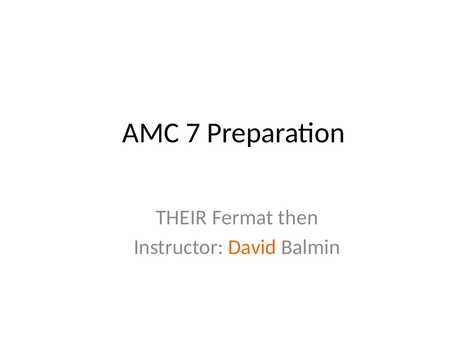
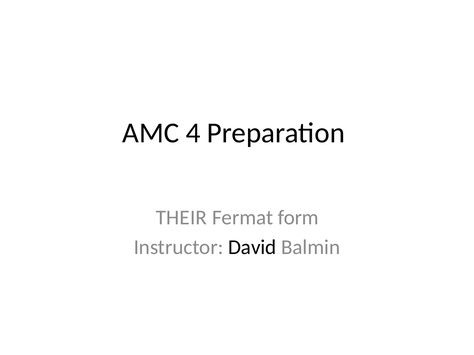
7: 7 -> 4
then: then -> form
David colour: orange -> black
